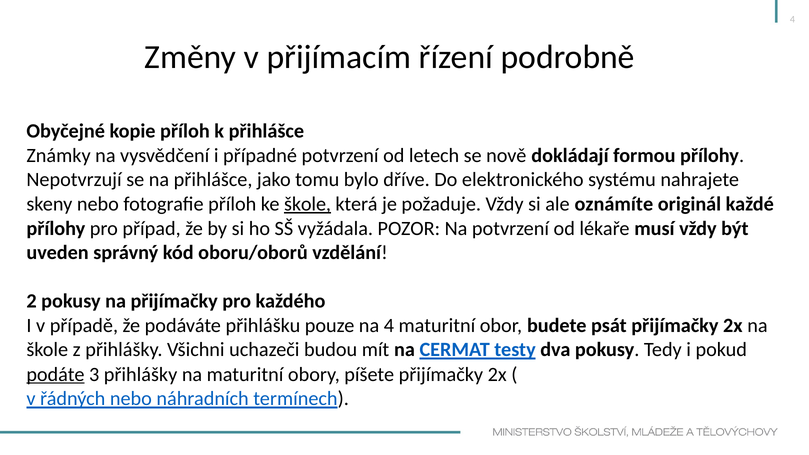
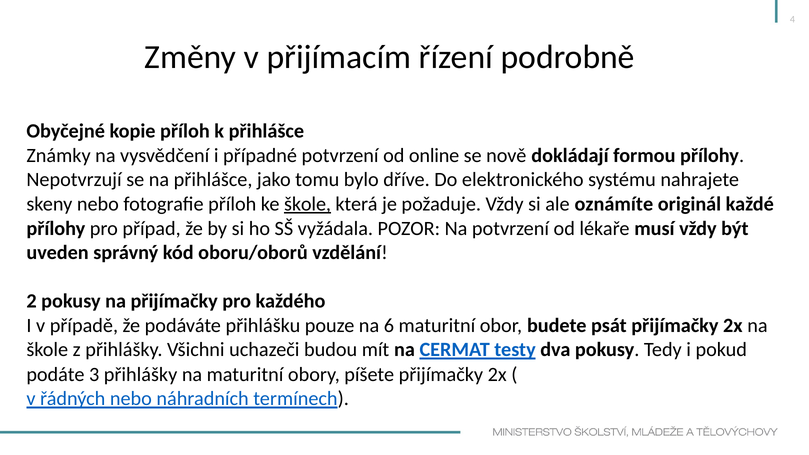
letech: letech -> online
na 4: 4 -> 6
podáte underline: present -> none
